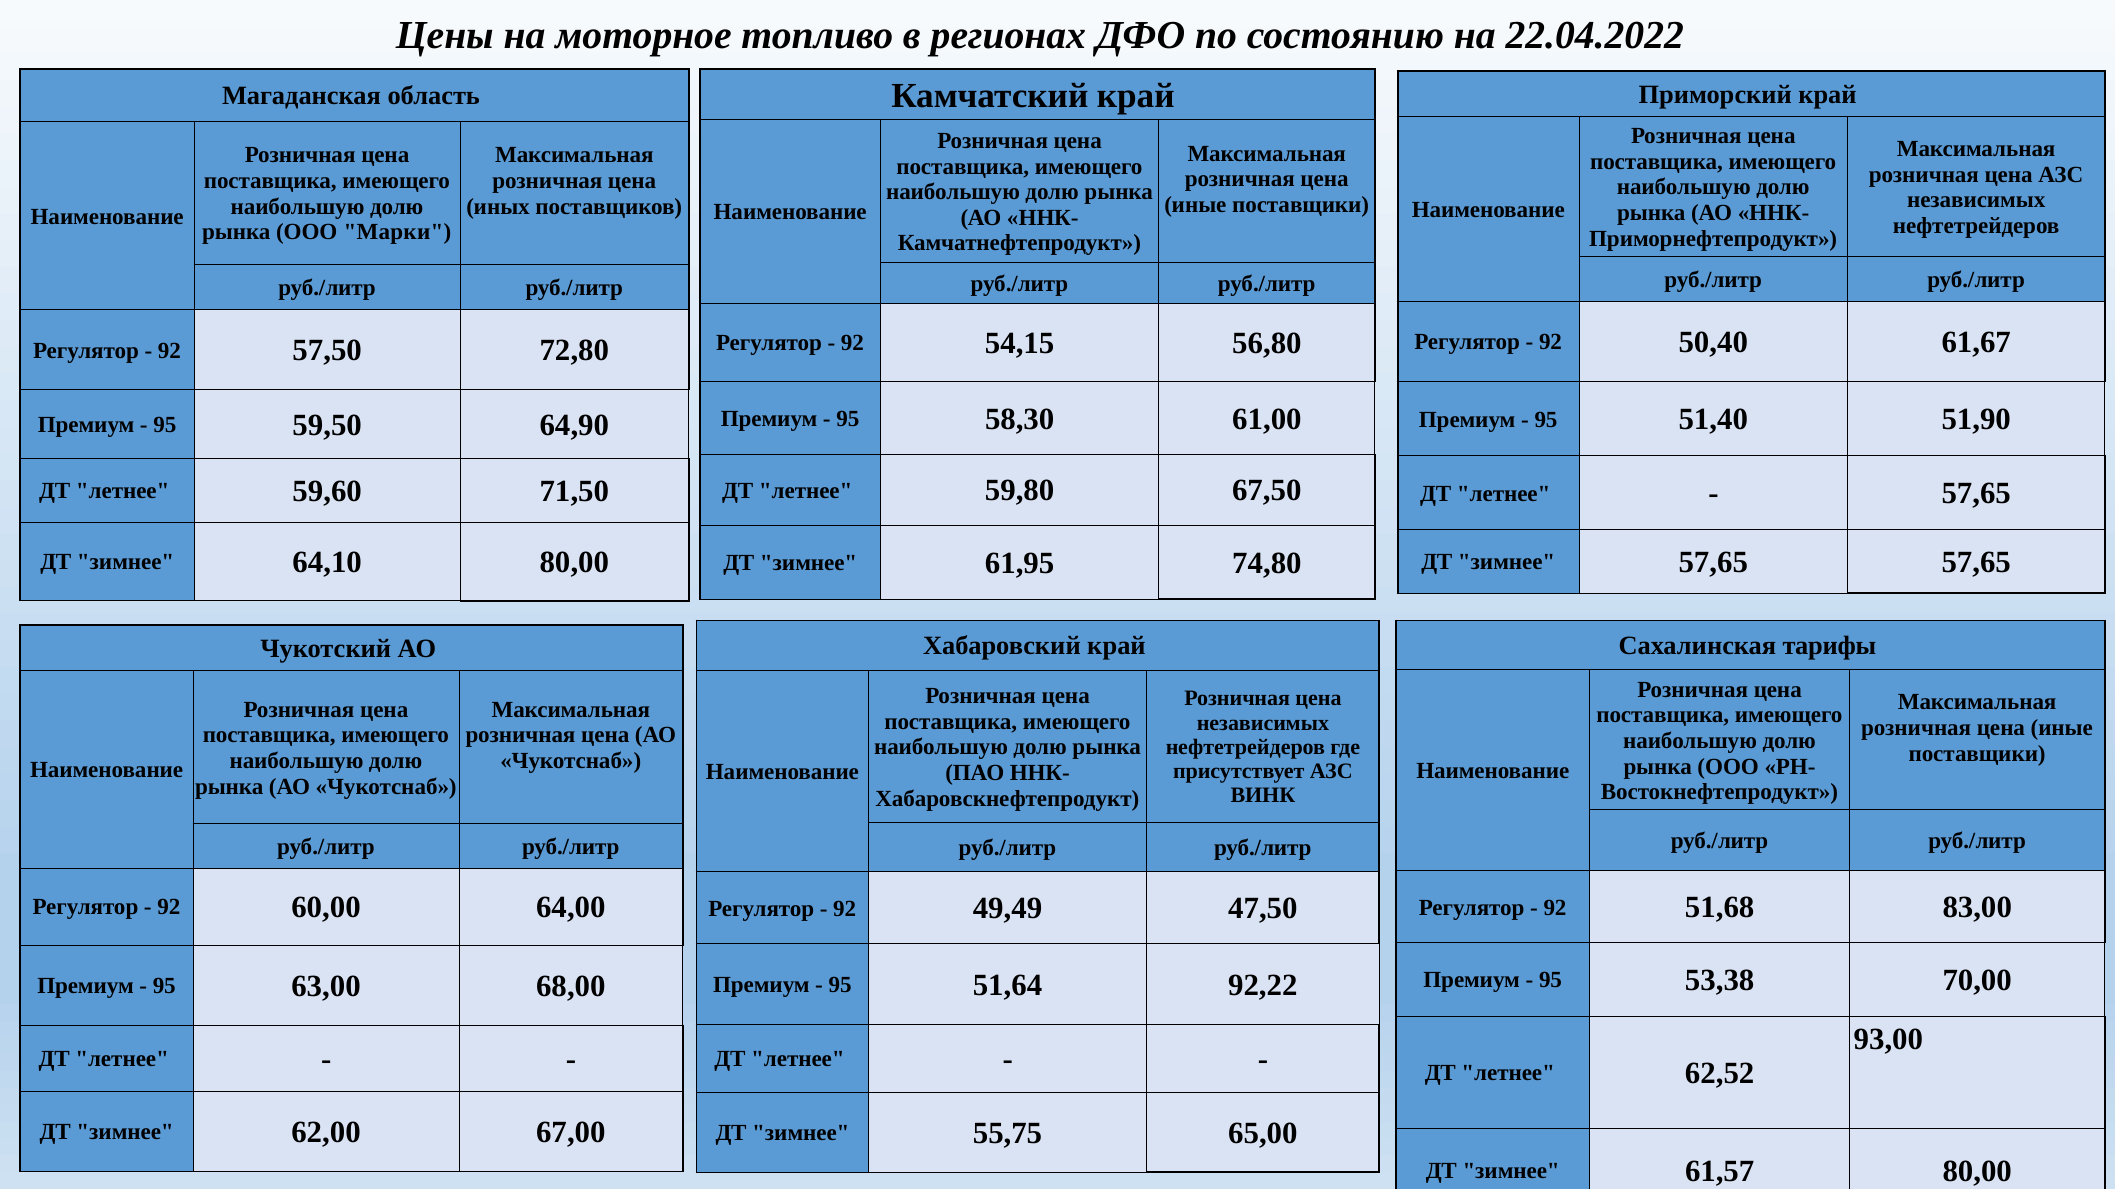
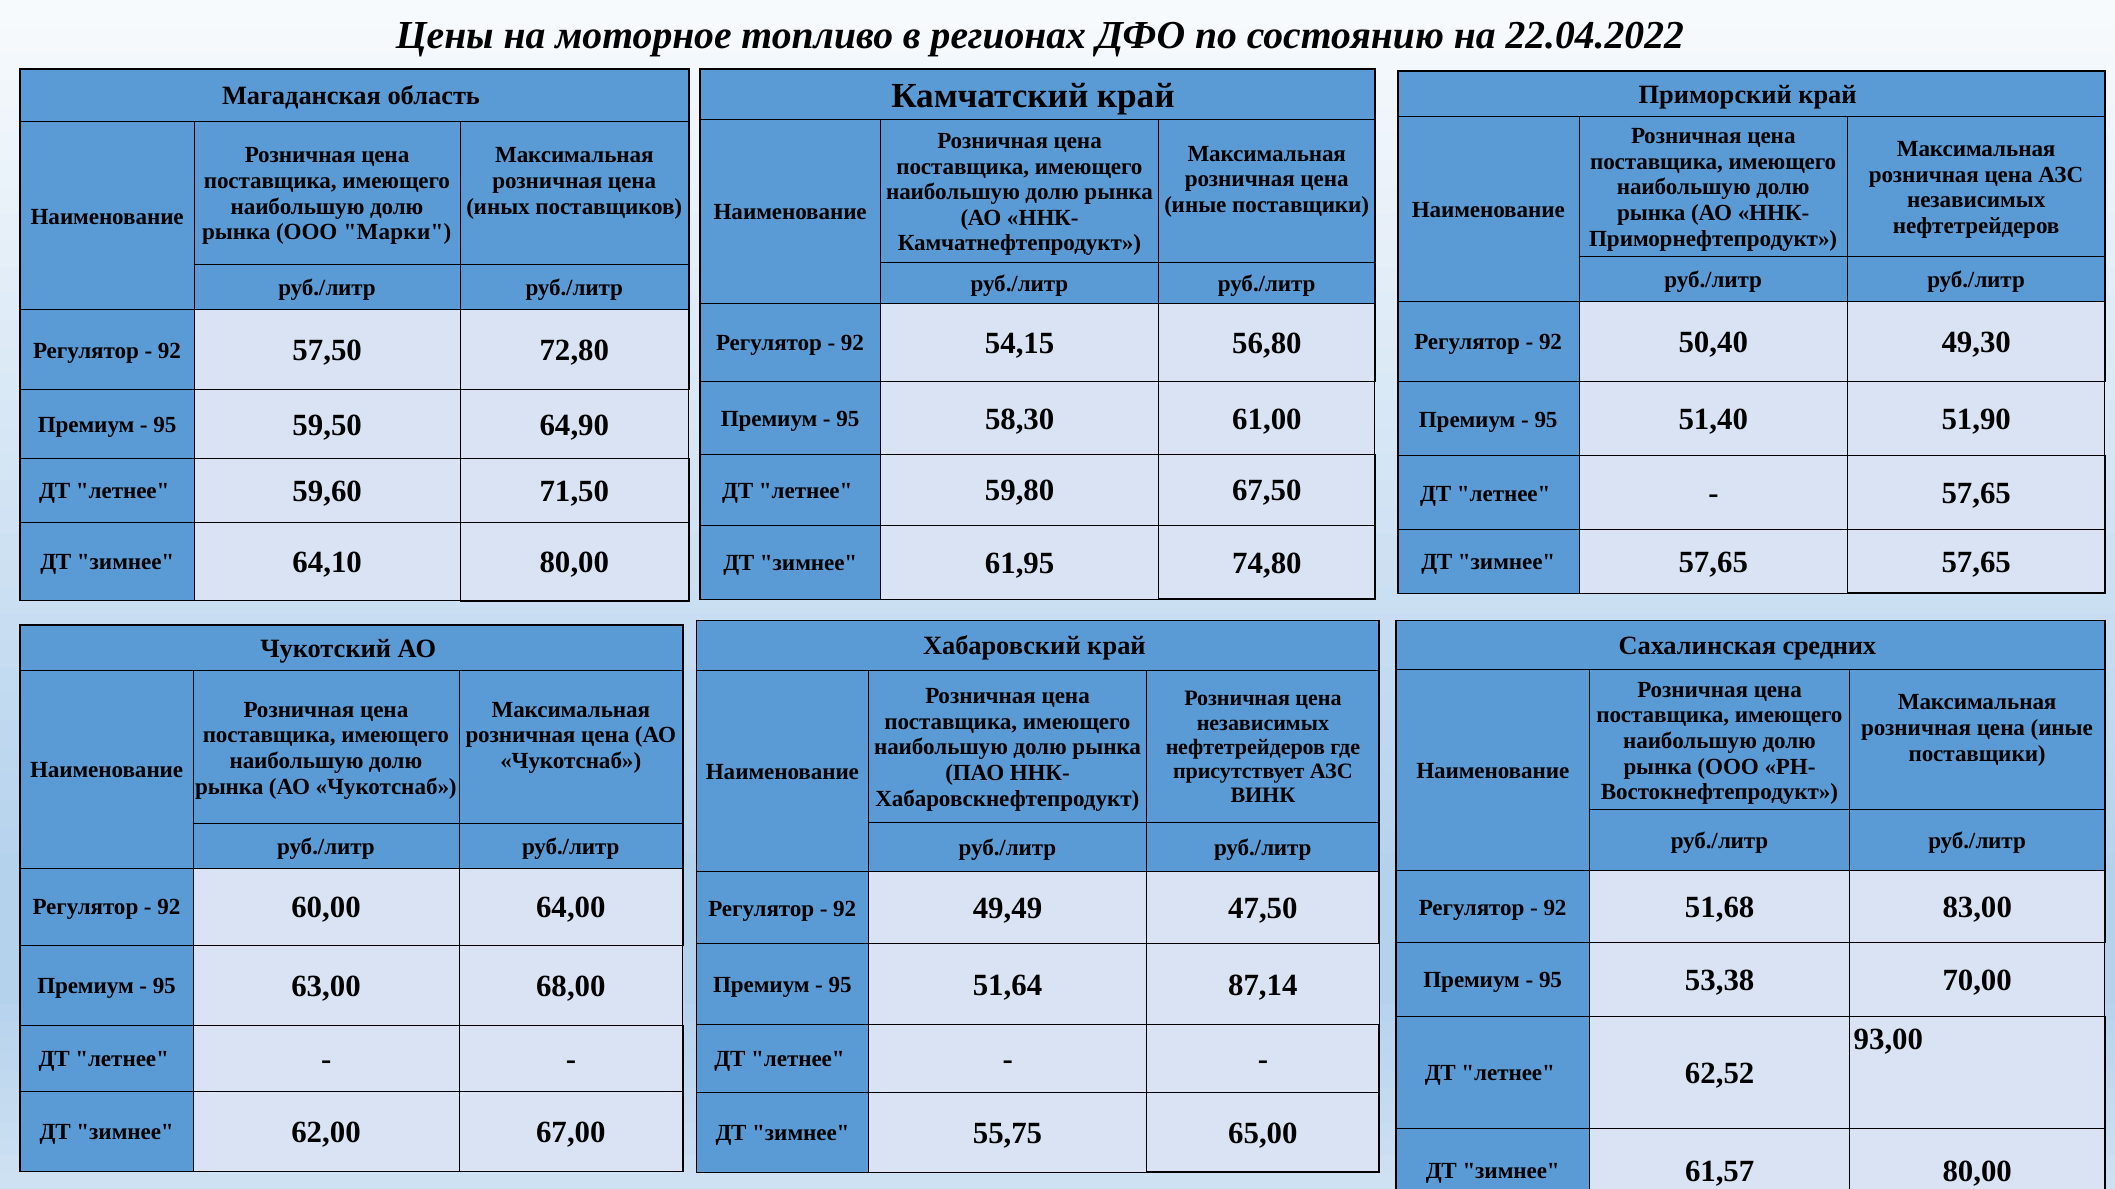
61,67: 61,67 -> 49,30
тарифы: тарифы -> средних
92,22: 92,22 -> 87,14
